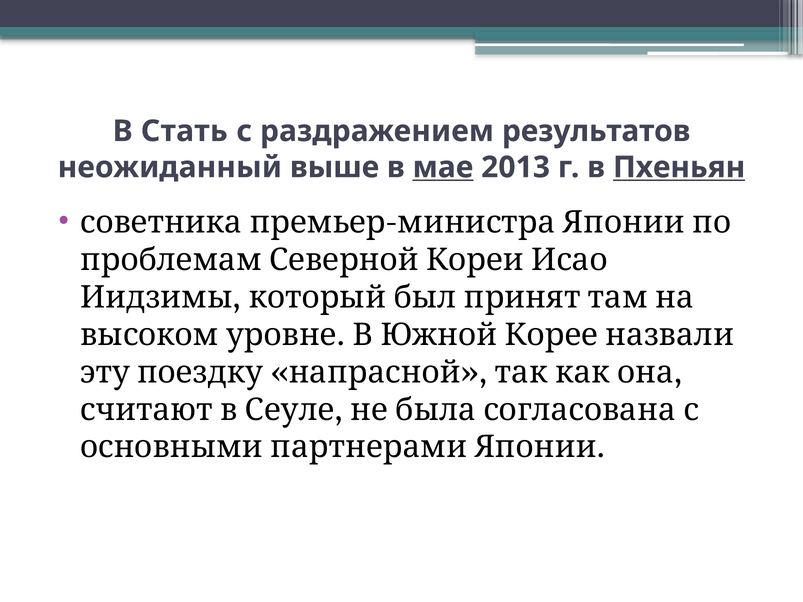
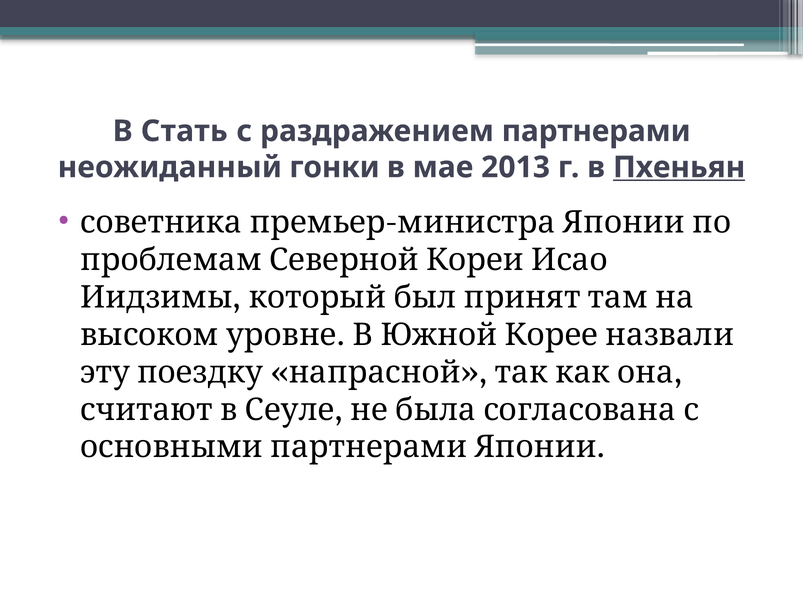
результатов: результатов -> партнерами
выше: выше -> гонки
мае underline: present -> none
